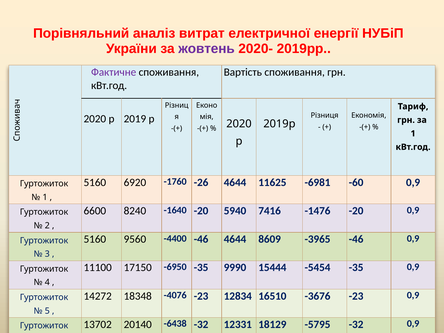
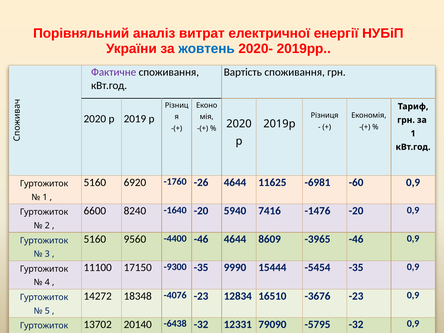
жовтень colour: purple -> blue
-6950: -6950 -> -9300
18129: 18129 -> 79090
